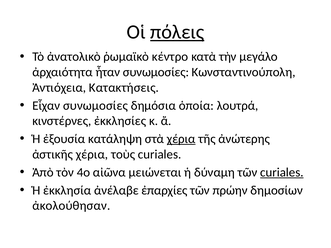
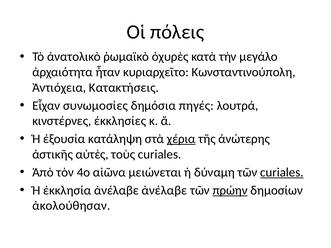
πόλεις underline: present -> none
κέντρο: κέντρο -> ὀχυρὲς
ἦταν συνωμοσίες: συνωμοσίες -> κυριαρχεῖτο
ὁποία: ὁποία -> πηγές
ἀστικῆς χέρια: χέρια -> αὐτὲς
ἀνέλαβε ἐπαρχίες: ἐπαρχίες -> ἀνέλαβε
πρώην underline: none -> present
